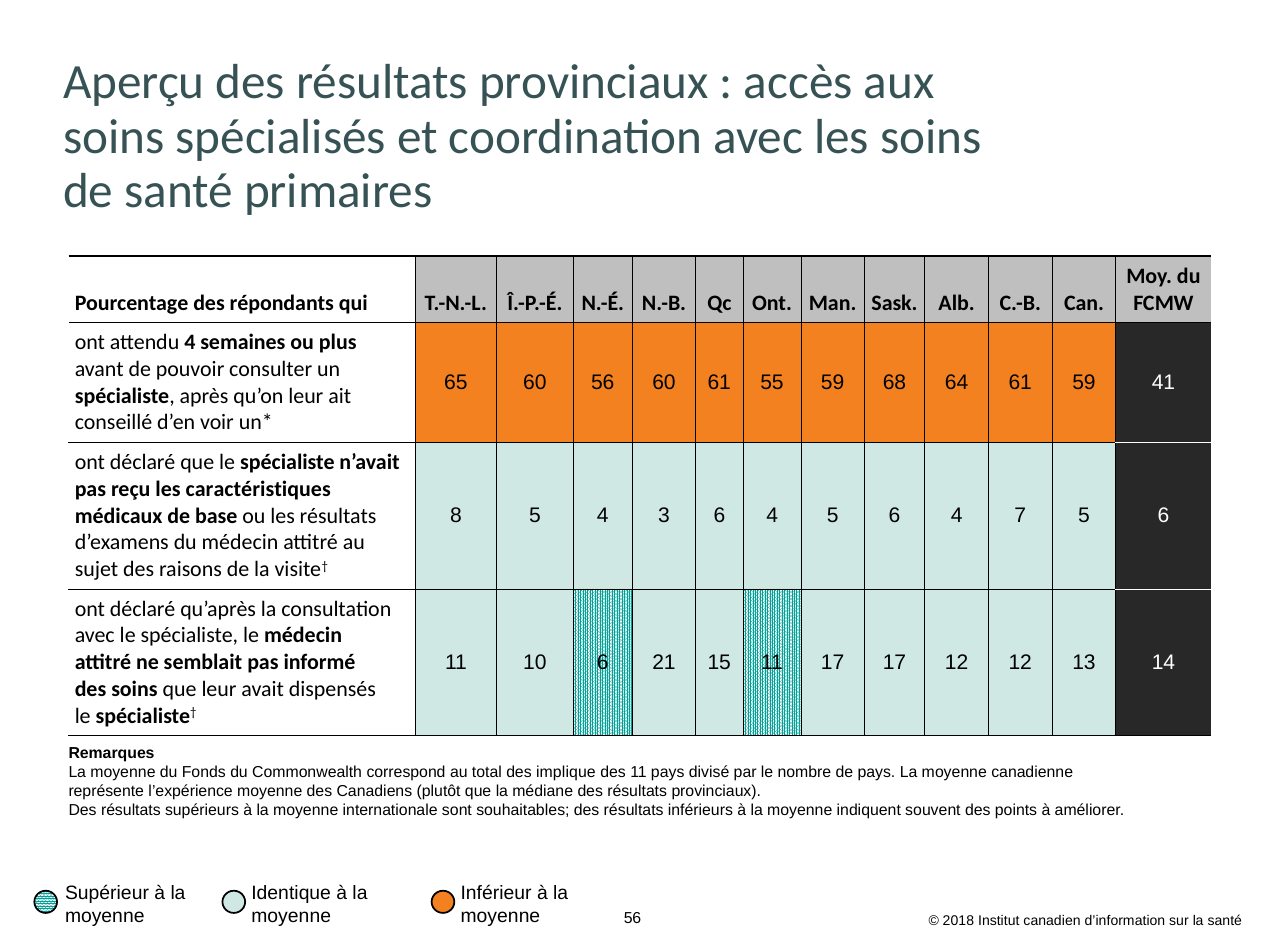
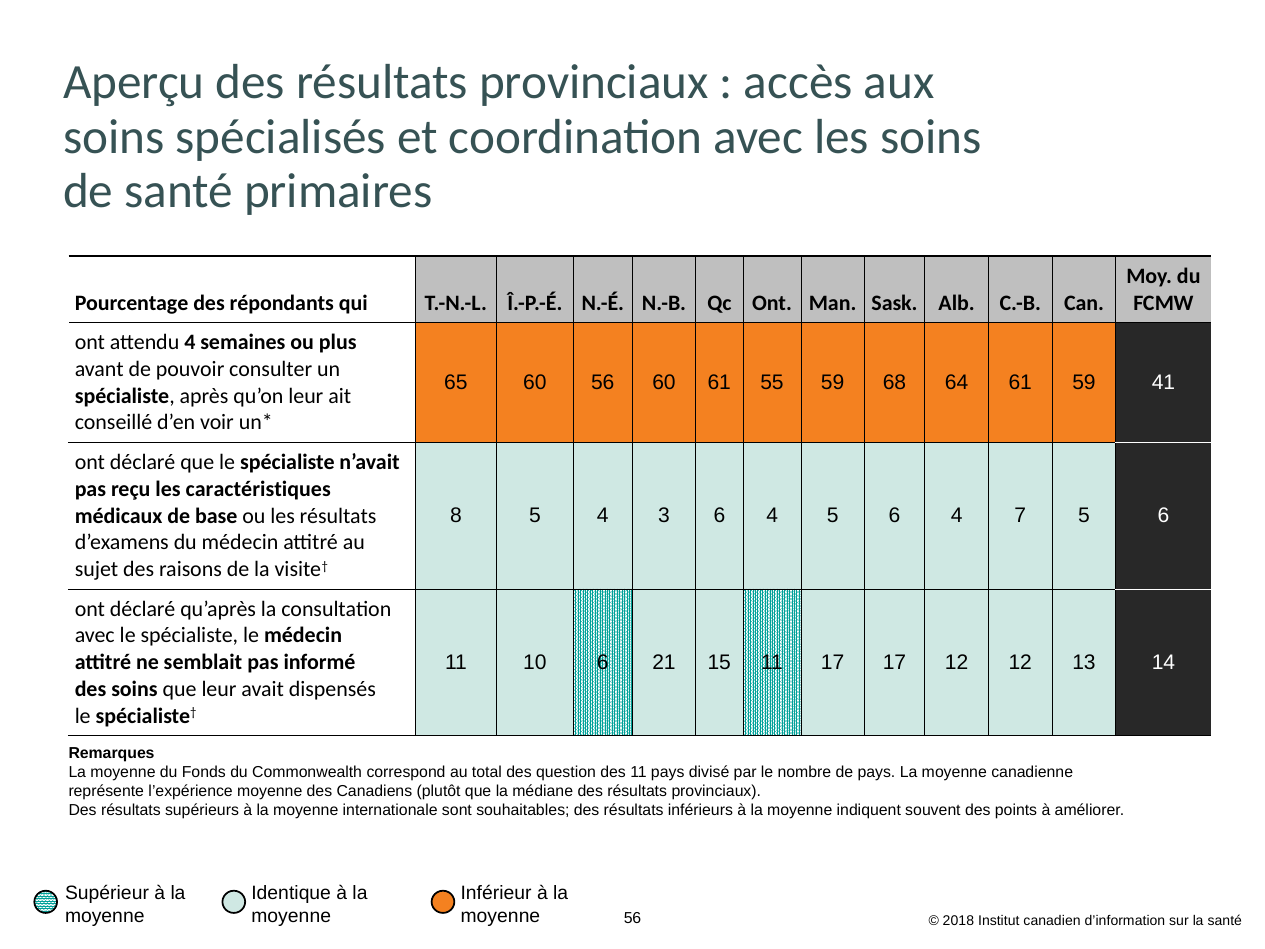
implique: implique -> question
